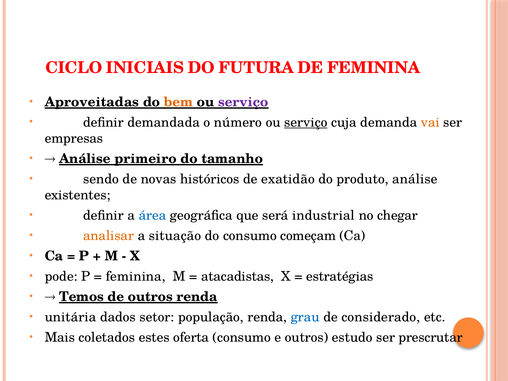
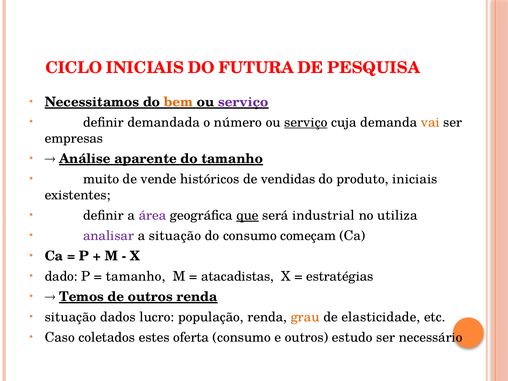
DE FEMININA: FEMININA -> PESQUISA
Aproveitadas: Aproveitadas -> Necessitamos
primeiro: primeiro -> aparente
sendo: sendo -> muito
novas: novas -> vende
exatidão: exatidão -> vendidas
produto análise: análise -> iniciais
área colour: blue -> purple
que underline: none -> present
chegar: chegar -> utiliza
analisar colour: orange -> purple
pode: pode -> dado
feminina at (136, 276): feminina -> tamanho
unitária at (70, 317): unitária -> situação
setor: setor -> lucro
grau colour: blue -> orange
considerado: considerado -> elasticidade
Mais: Mais -> Caso
prescrutar: prescrutar -> necessário
